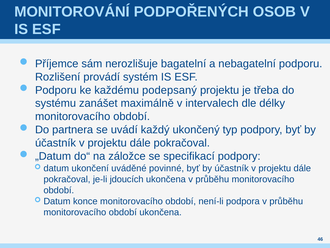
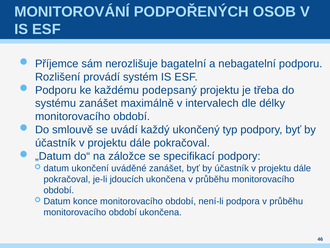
partnera: partnera -> smlouvě
uváděné povinné: povinné -> zanášet
